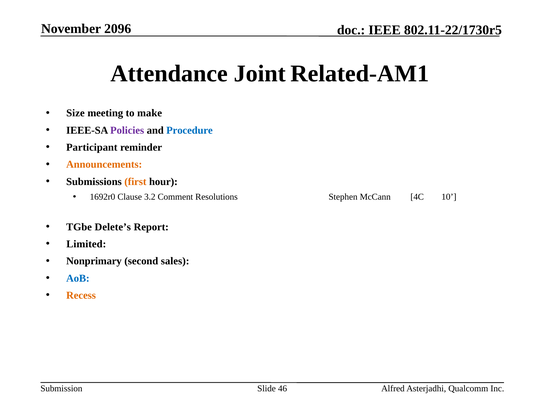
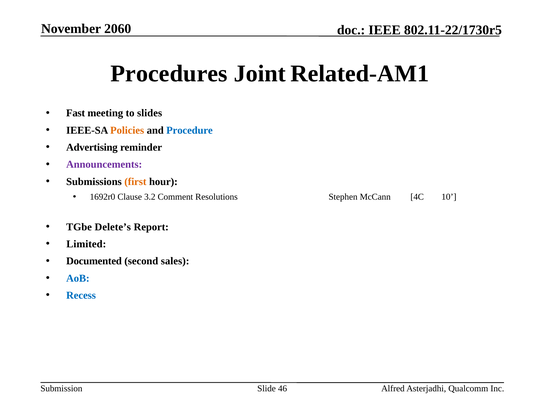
2096: 2096 -> 2060
Attendance: Attendance -> Procedures
Size: Size -> Fast
make: make -> slides
Policies colour: purple -> orange
Participant: Participant -> Advertising
Announcements colour: orange -> purple
Nonprimary: Nonprimary -> Documented
Recess colour: orange -> blue
